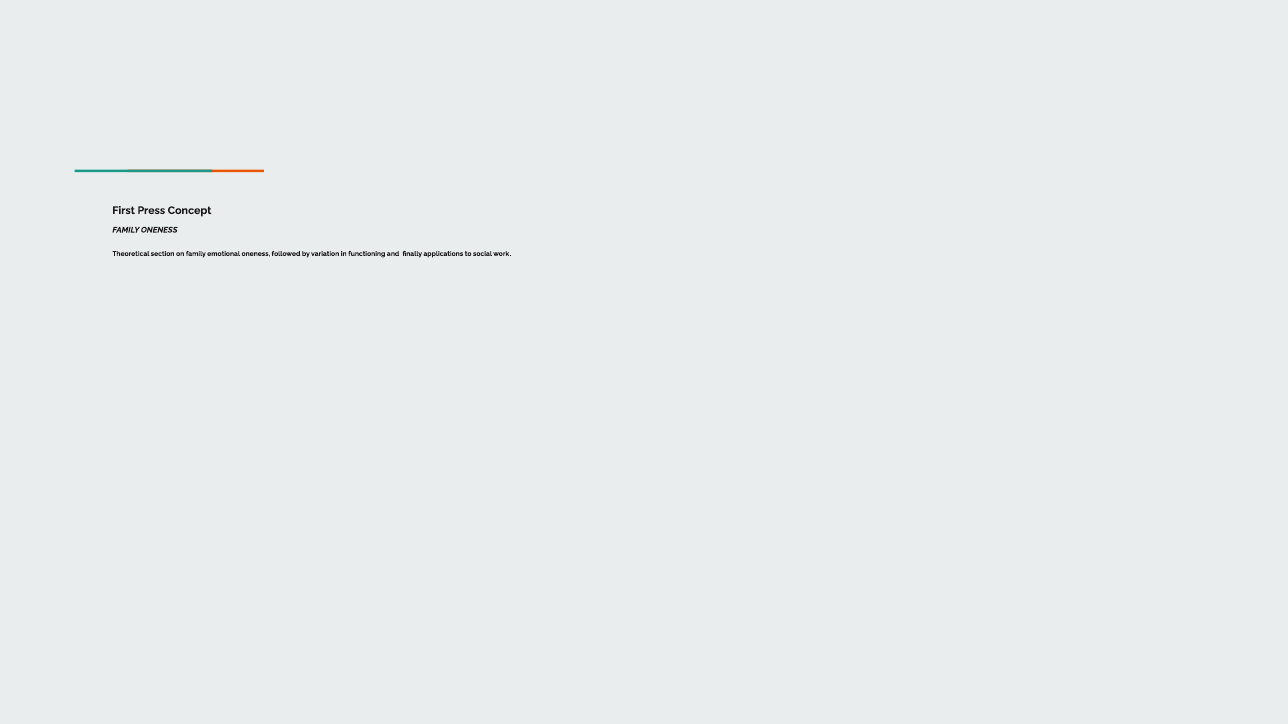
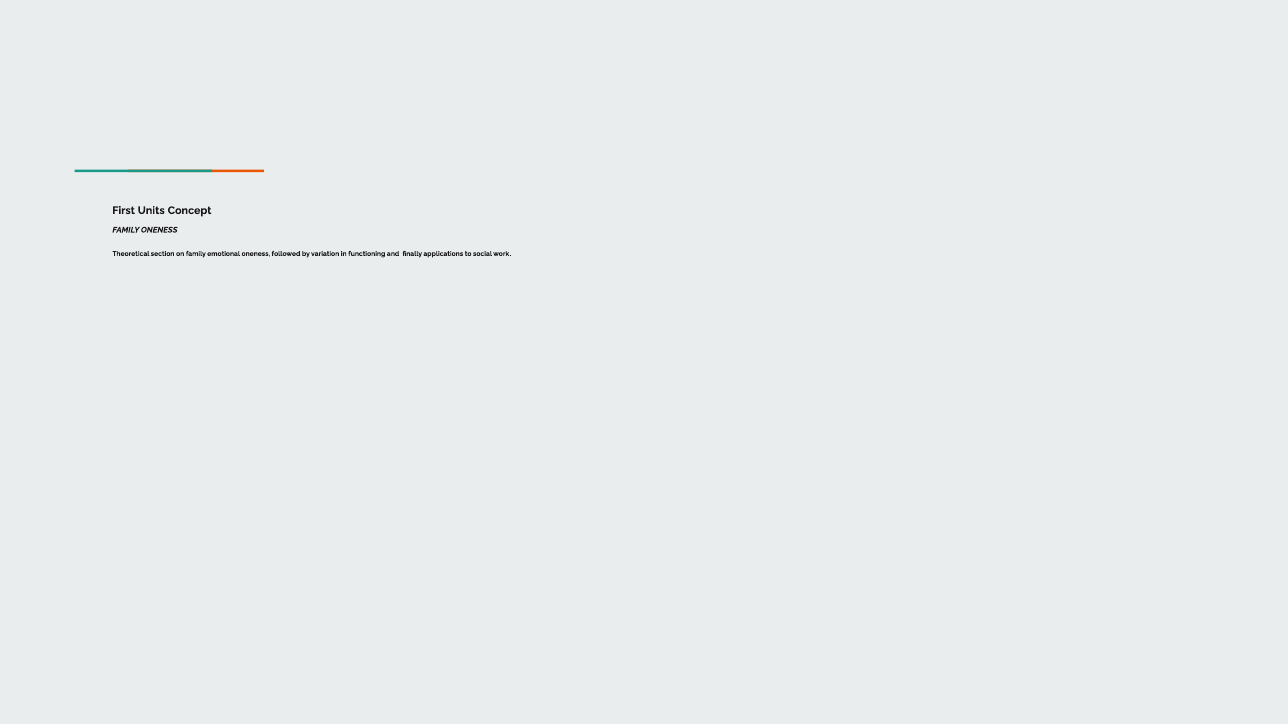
Press: Press -> Units
